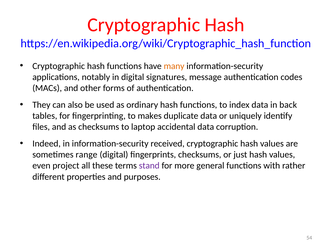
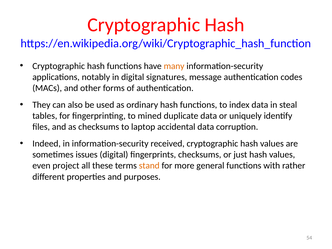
back: back -> steal
makes: makes -> mined
range: range -> issues
stand colour: purple -> orange
